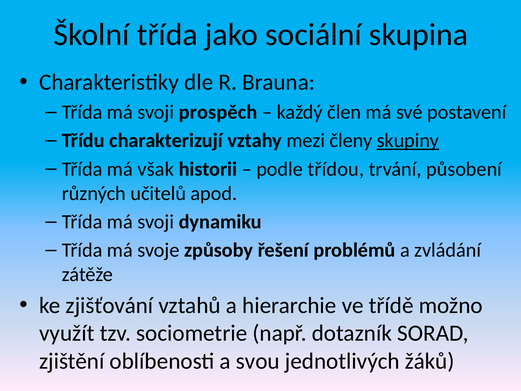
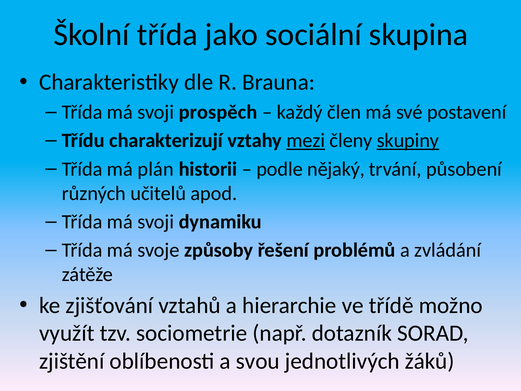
mezi underline: none -> present
však: však -> plán
třídou: třídou -> nějaký
